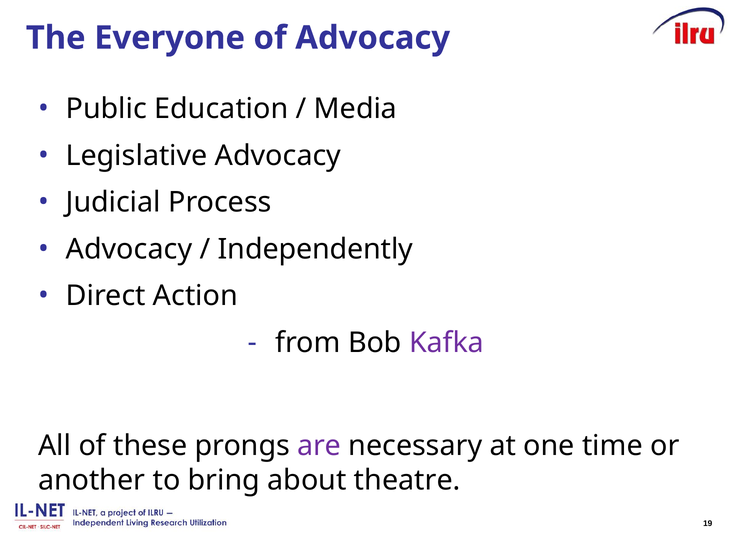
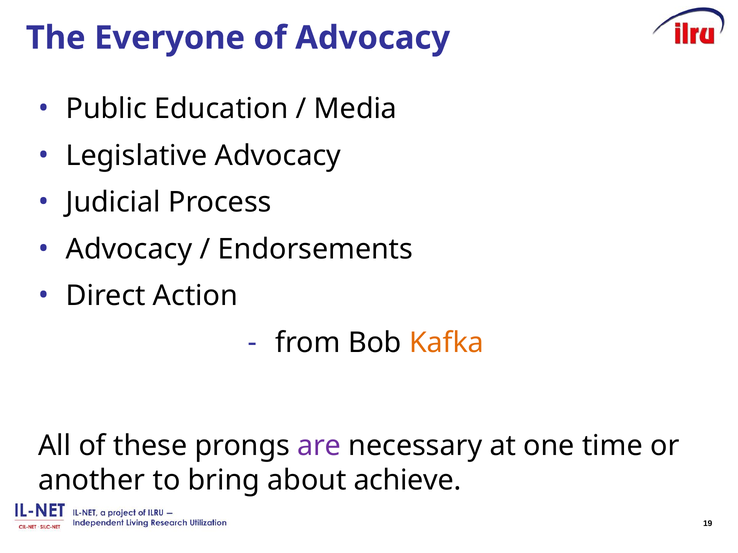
Independently: Independently -> Endorsements
Kafka colour: purple -> orange
theatre: theatre -> achieve
